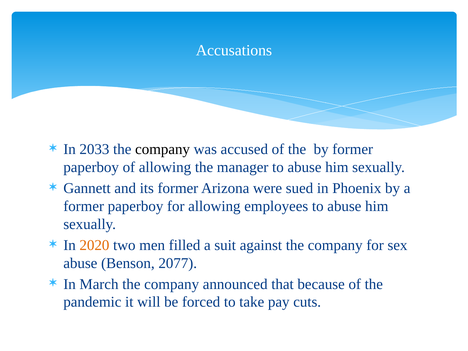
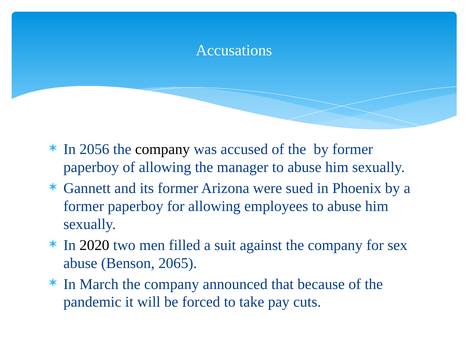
2033: 2033 -> 2056
2020 colour: orange -> black
2077: 2077 -> 2065
